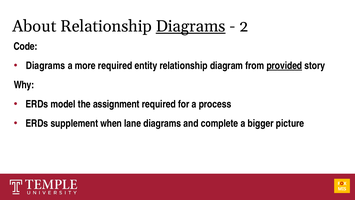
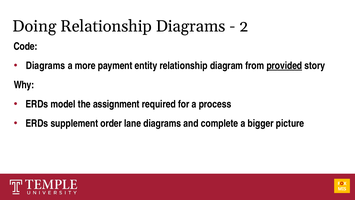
About: About -> Doing
Diagrams at (191, 26) underline: present -> none
more required: required -> payment
when: when -> order
